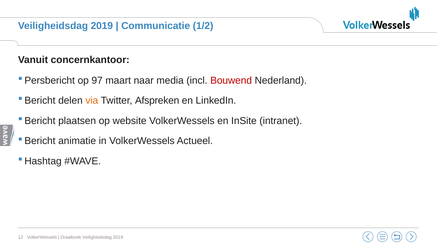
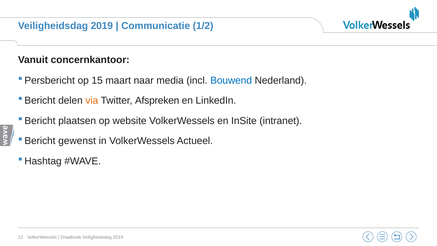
97: 97 -> 15
Bouwend colour: red -> blue
animatie: animatie -> gewenst
